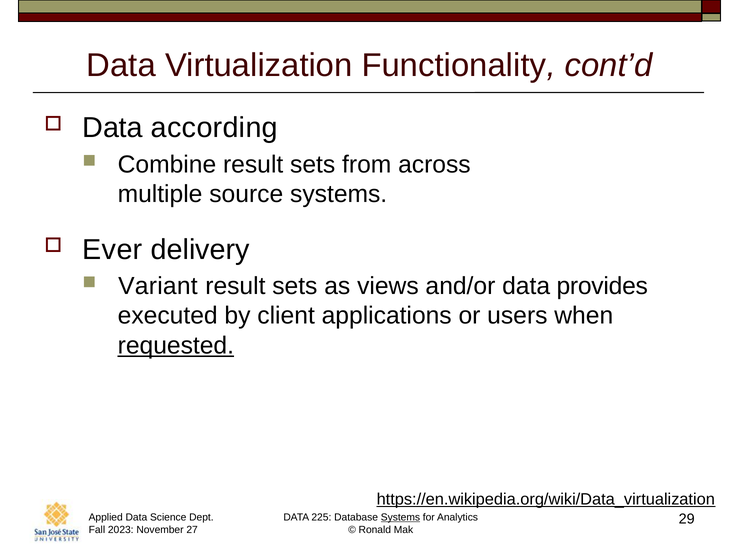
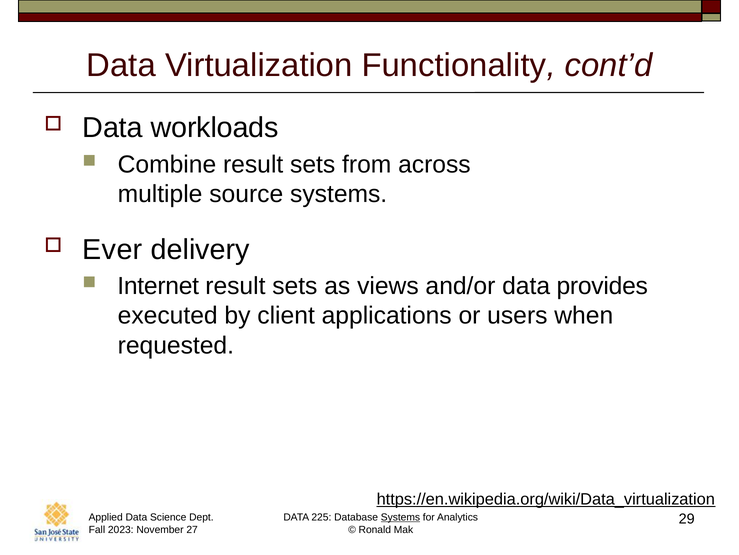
according: according -> workloads
Variant: Variant -> Internet
requested underline: present -> none
